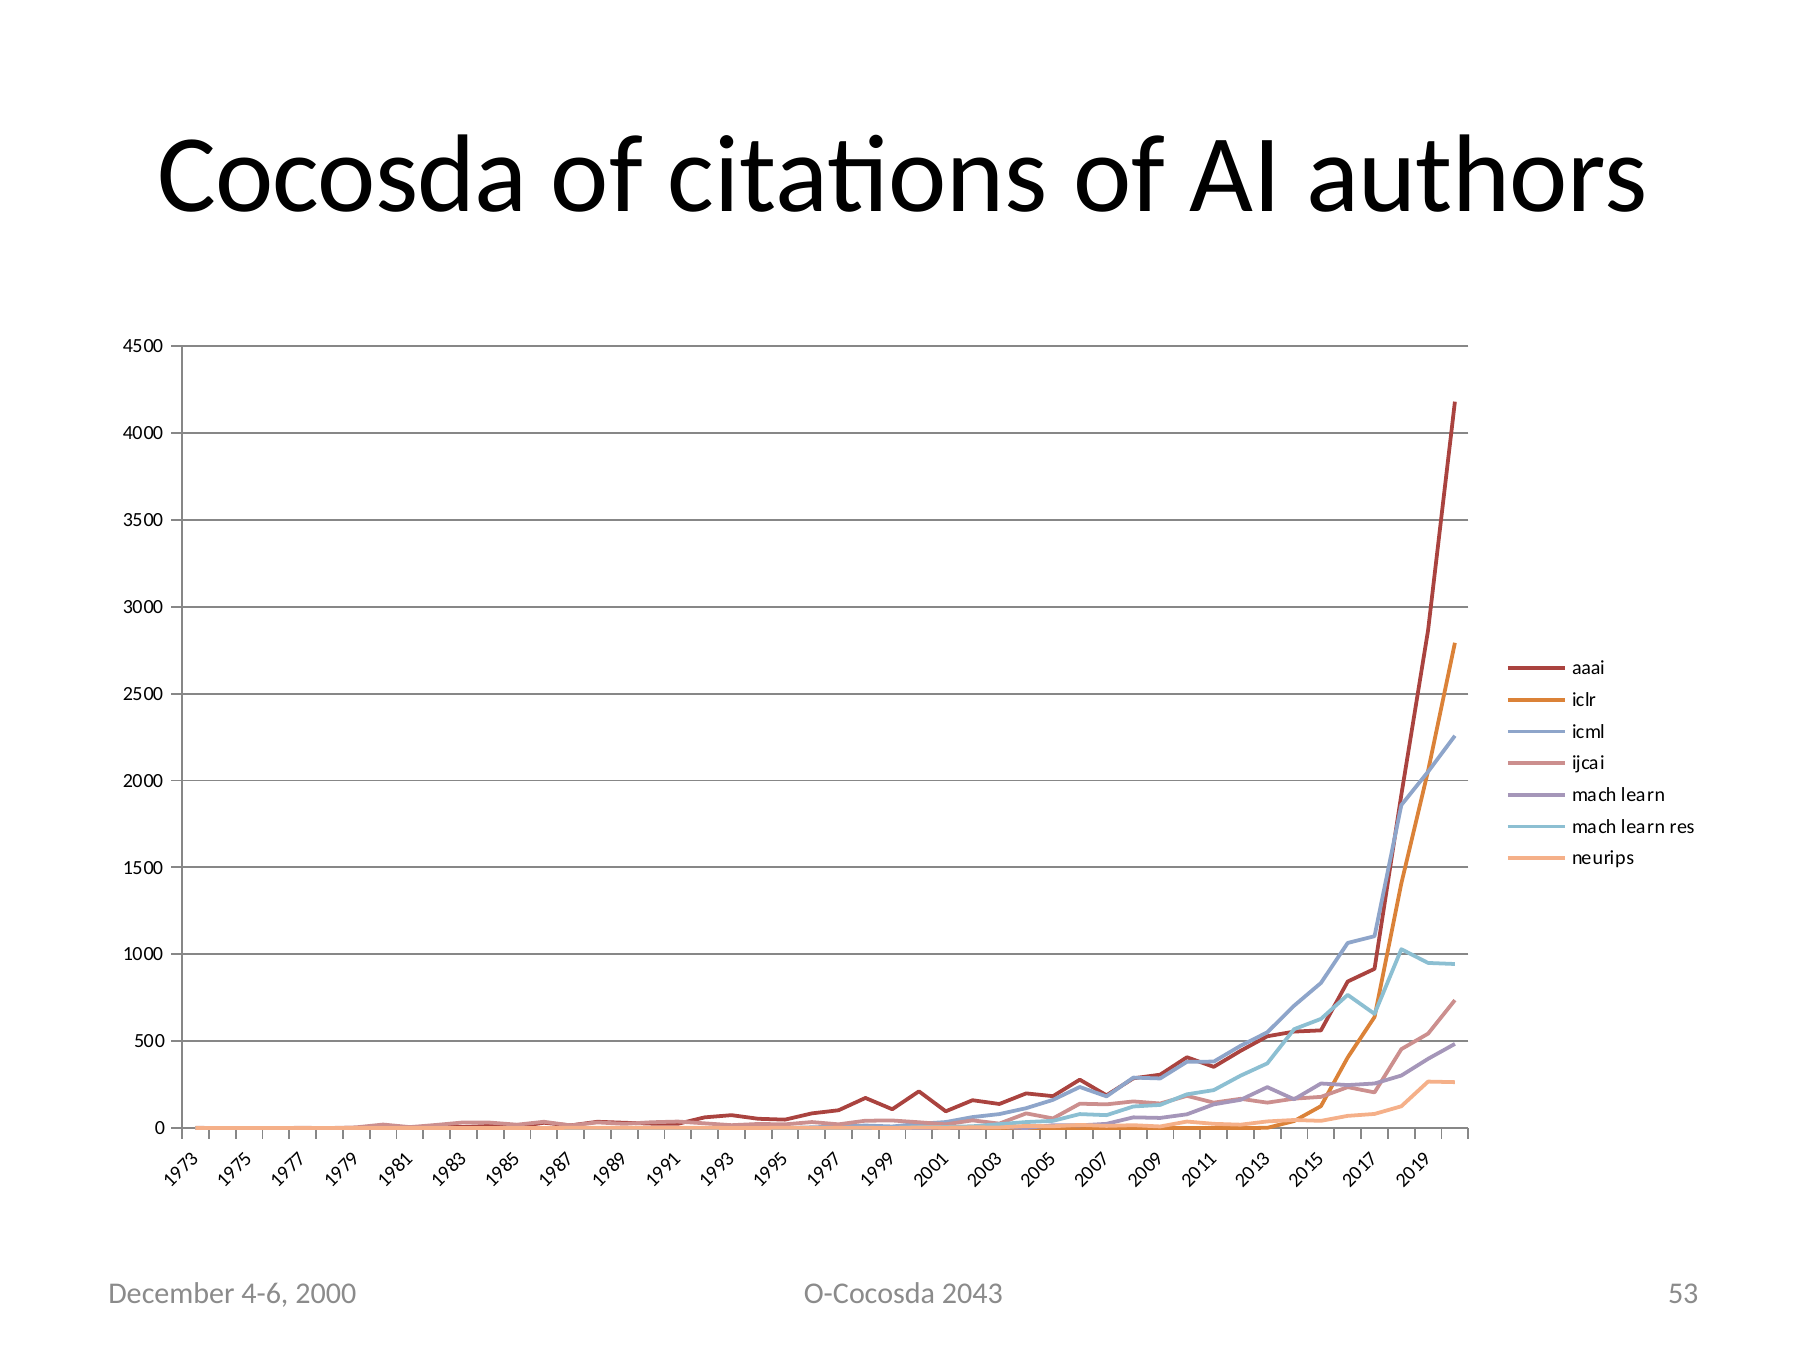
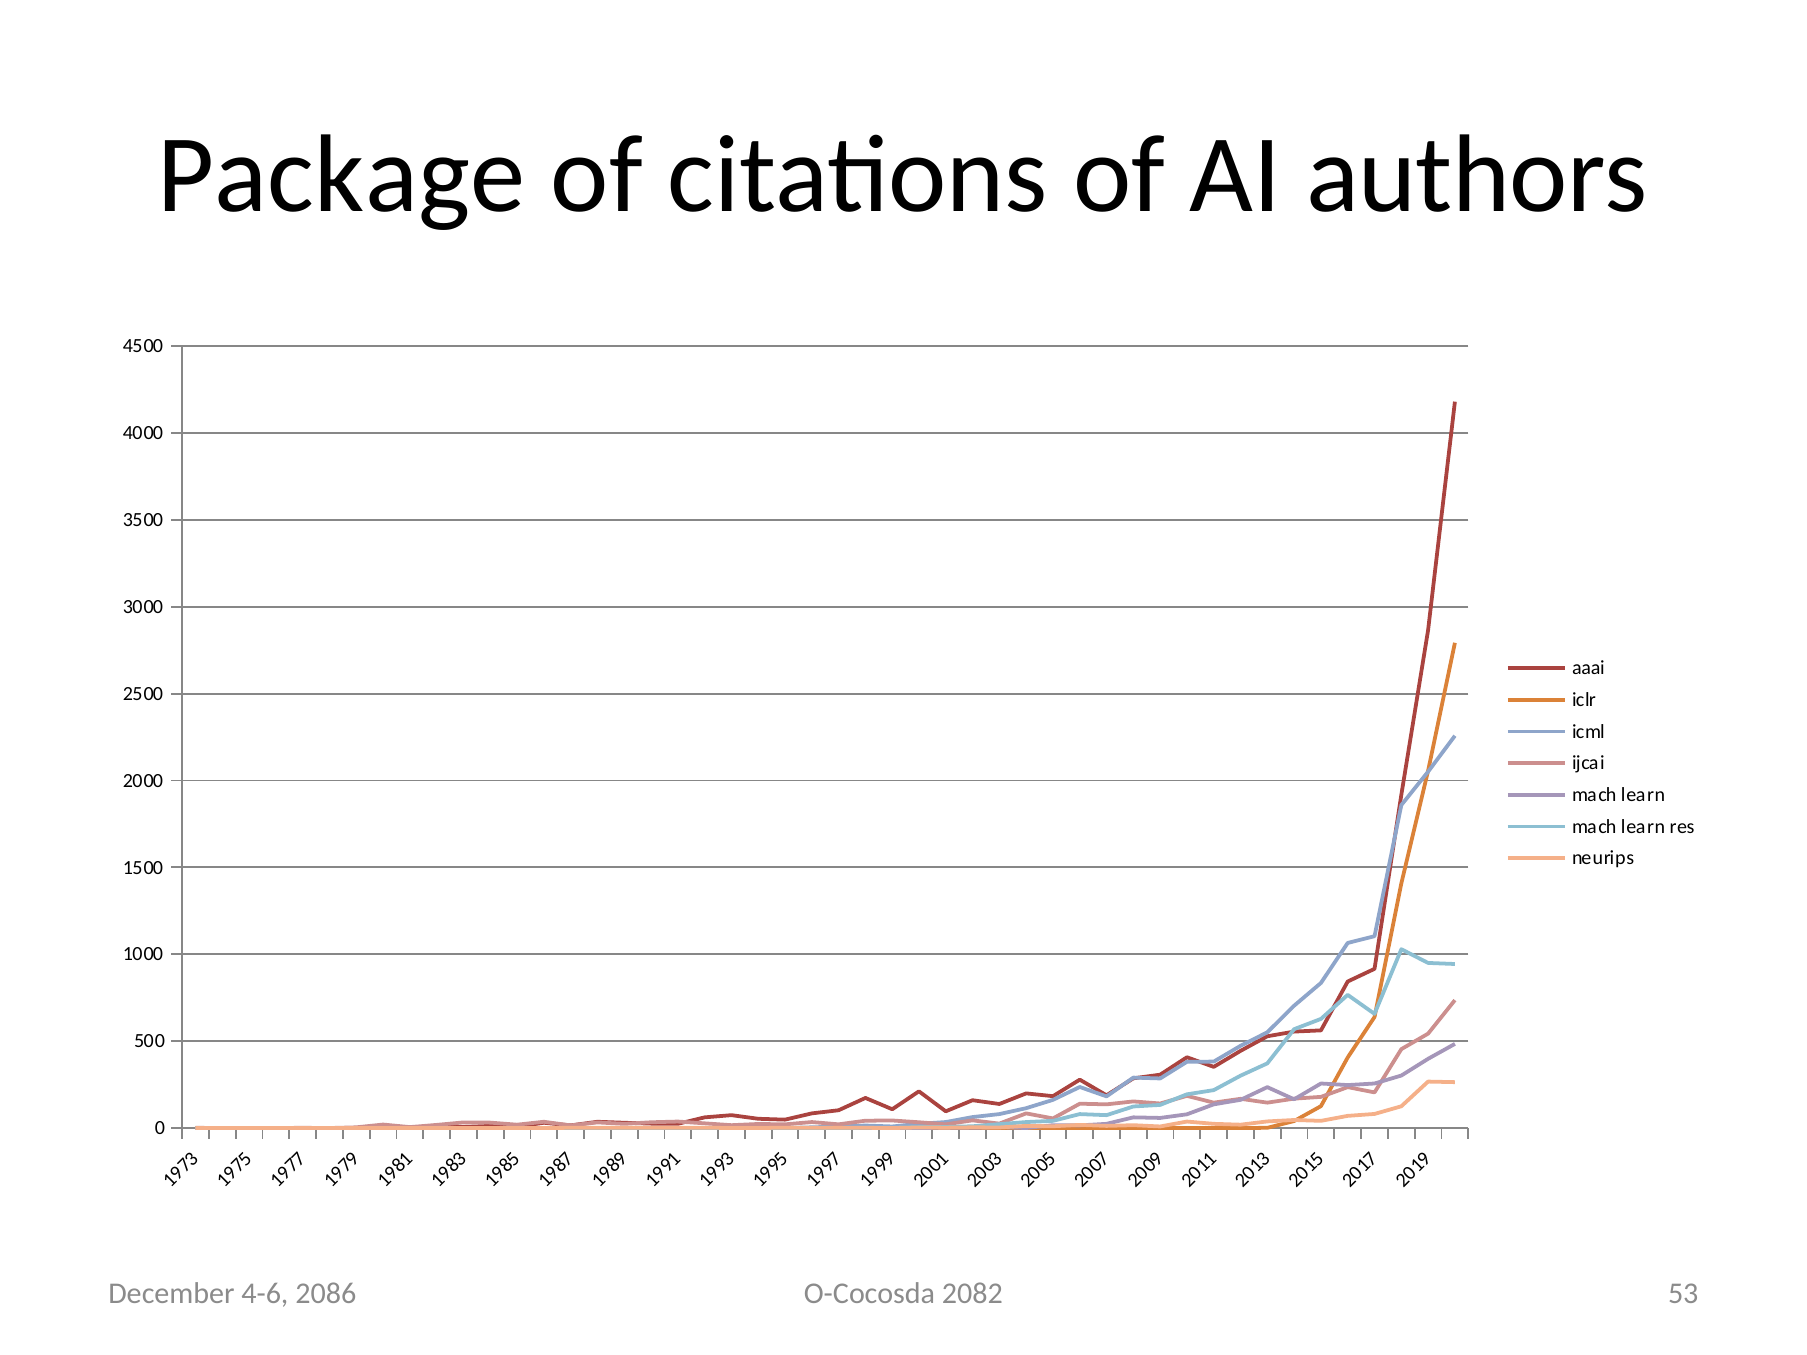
Cocosda: Cocosda -> Package
2043: 2043 -> 2082
4-6 2000: 2000 -> 2086
